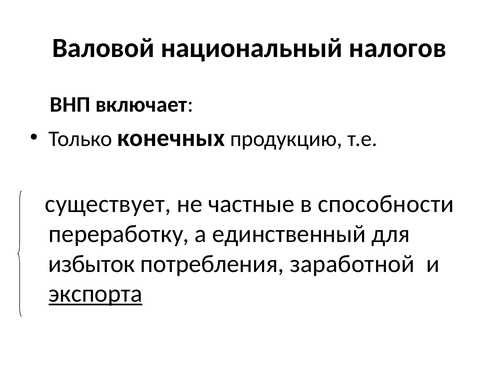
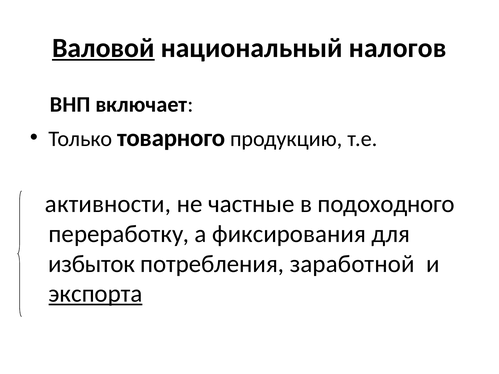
Валовой underline: none -> present
конечных: конечных -> товарного
существует: существует -> активности
способности: способности -> подоходного
единственный: единственный -> фиксирования
